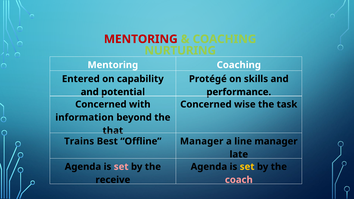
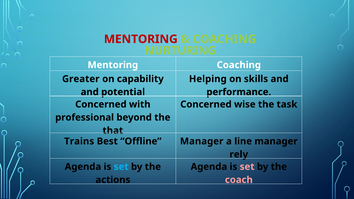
Entered: Entered -> Greater
Protégé: Protégé -> Helping
information: information -> professional
late: late -> rely
set at (121, 167) colour: pink -> light blue
set at (247, 167) colour: yellow -> pink
receive: receive -> actions
